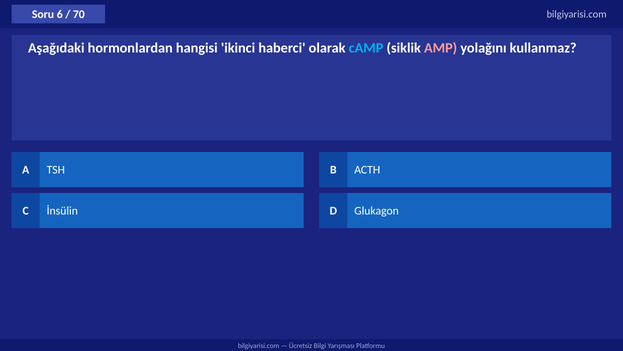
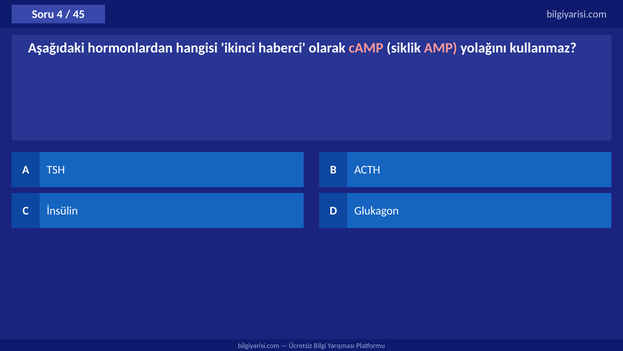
6: 6 -> 4
70: 70 -> 45
cAMP colour: light blue -> pink
